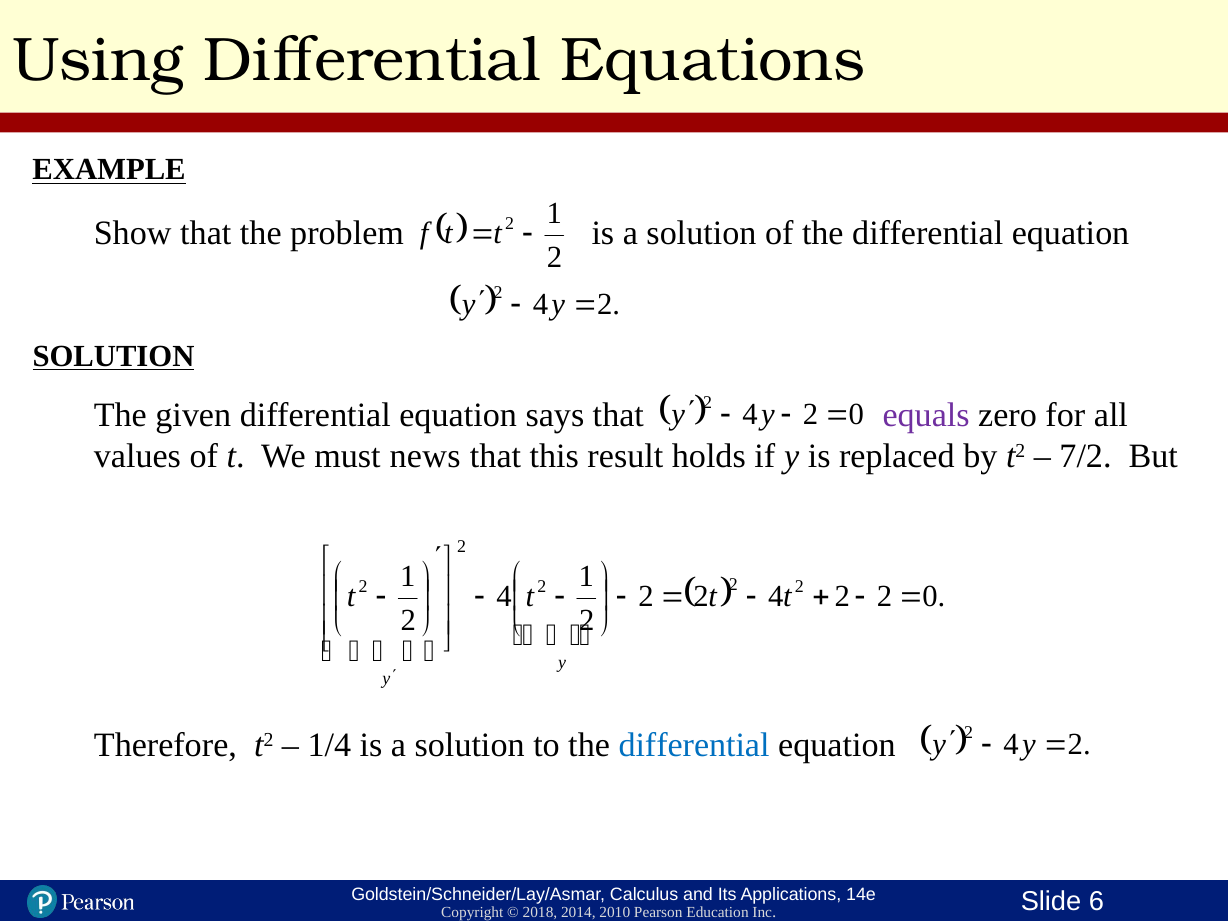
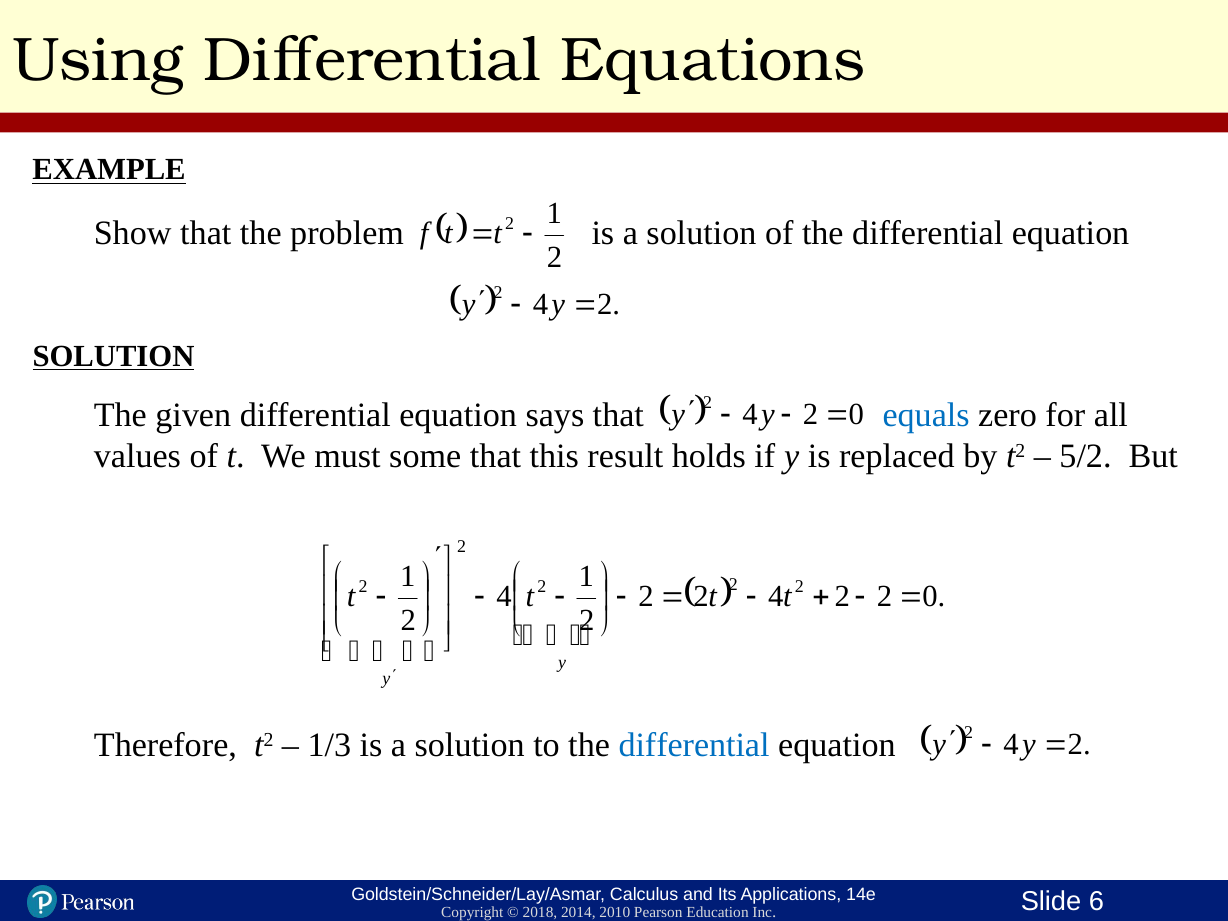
equals colour: purple -> blue
news: news -> some
7/2: 7/2 -> 5/2
1/4: 1/4 -> 1/3
